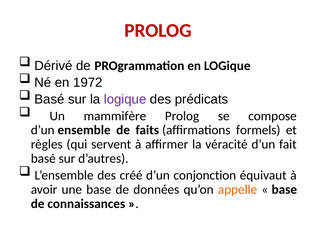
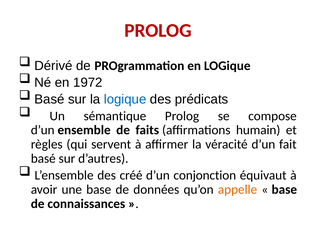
logique at (125, 99) colour: purple -> blue
mammifère: mammifère -> sémantique
formels: formels -> humain
